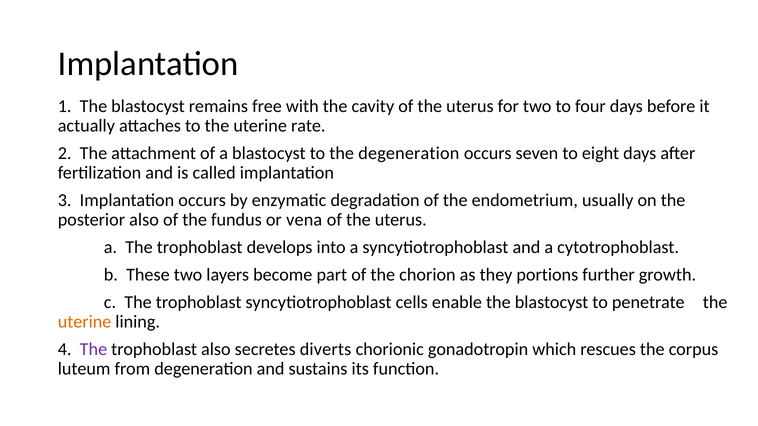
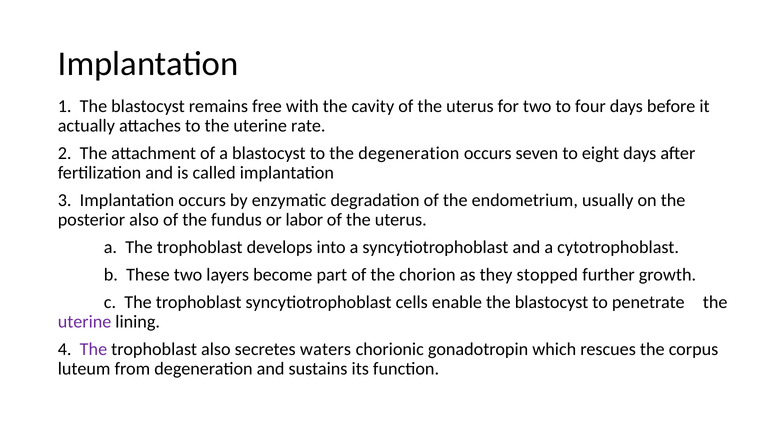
vena: vena -> labor
portions: portions -> stopped
uterine at (85, 322) colour: orange -> purple
diverts: diverts -> waters
